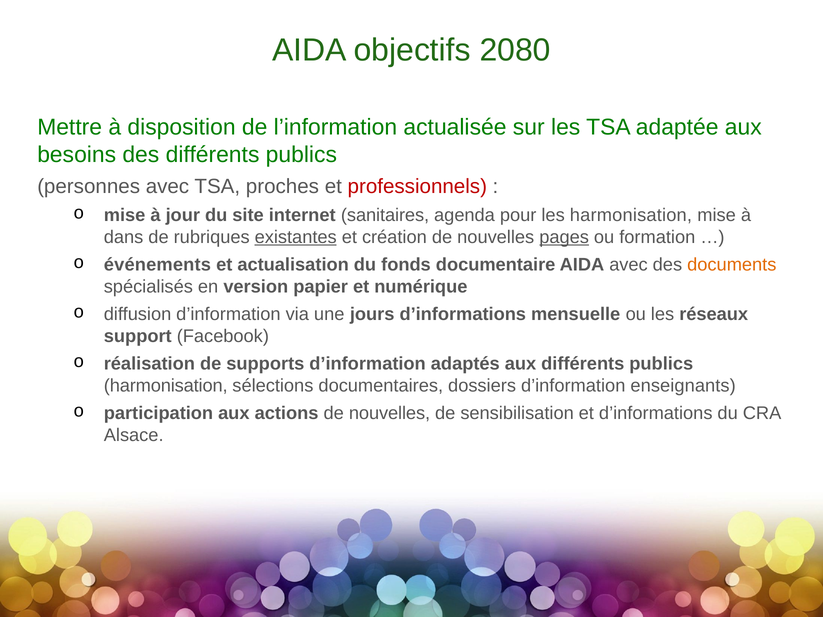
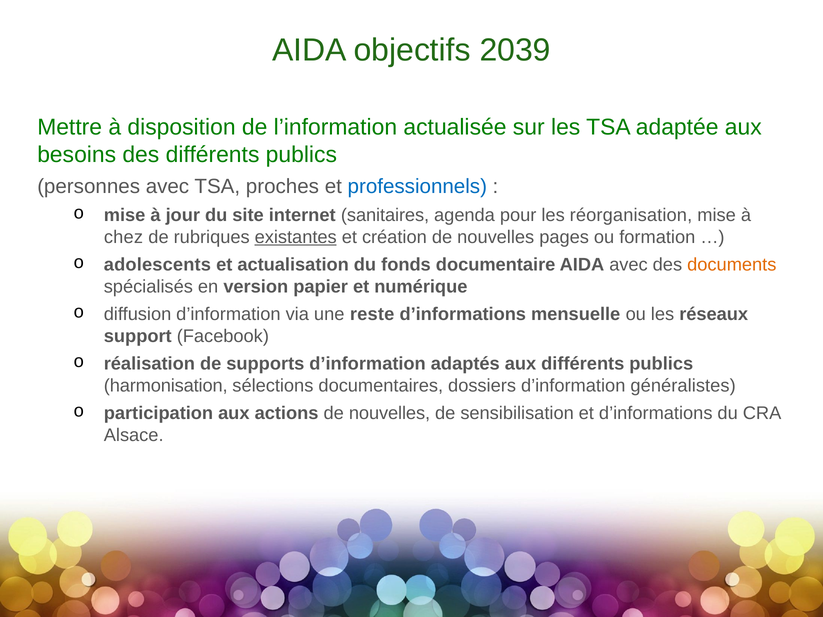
2080: 2080 -> 2039
professionnels colour: red -> blue
les harmonisation: harmonisation -> réorganisation
dans: dans -> chez
pages underline: present -> none
événements: événements -> adolescents
jours: jours -> reste
enseignants: enseignants -> généralistes
